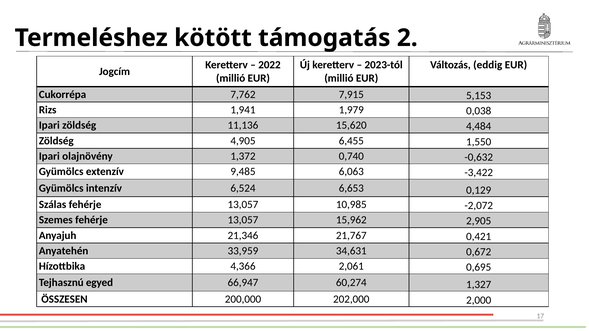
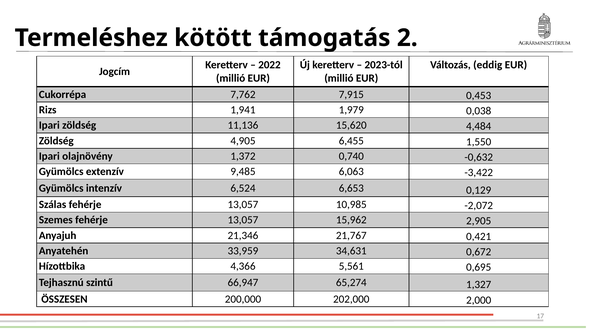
5,153: 5,153 -> 0,453
2,061: 2,061 -> 5,561
egyed: egyed -> szintű
60,274: 60,274 -> 65,274
